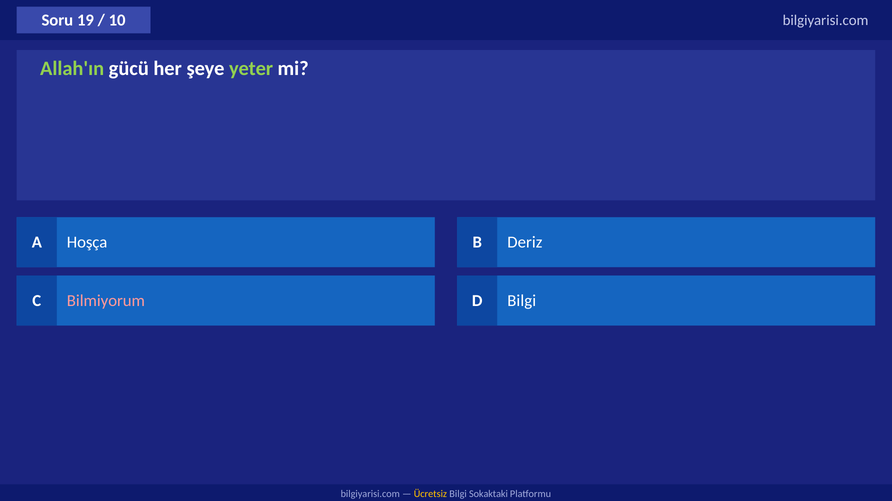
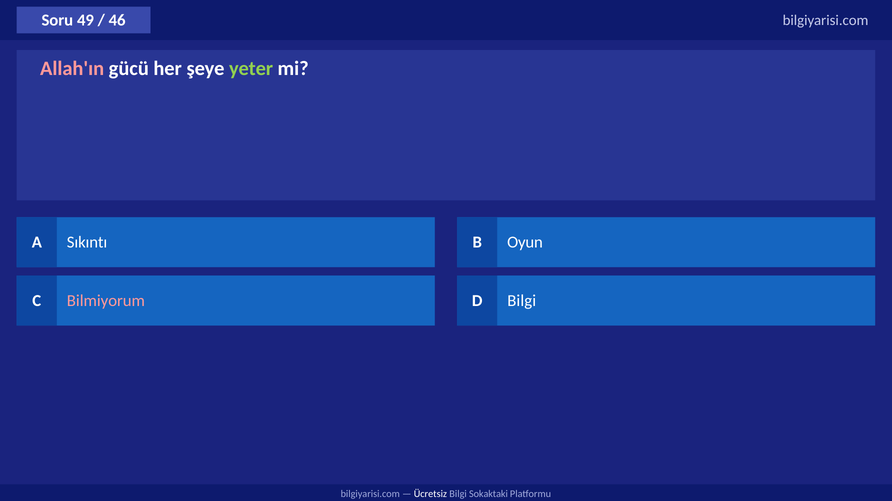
19: 19 -> 49
10: 10 -> 46
Allah'ın colour: light green -> pink
Hoşça: Hoşça -> Sıkıntı
Deriz: Deriz -> Oyun
Ücretsiz colour: yellow -> white
